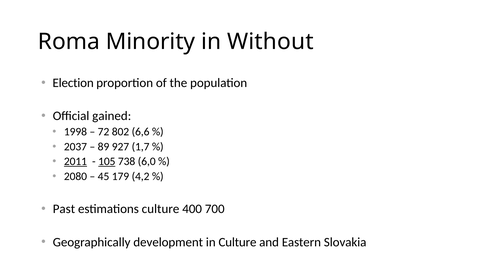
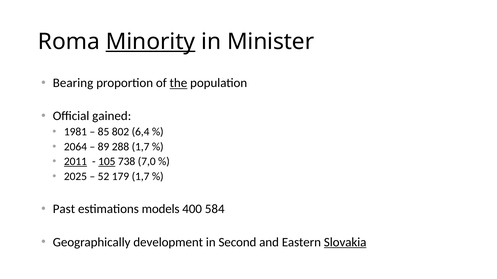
Minority underline: none -> present
Without: Without -> Minister
Election: Election -> Bearing
the underline: none -> present
1998: 1998 -> 1981
72: 72 -> 85
6,6: 6,6 -> 6,4
2037: 2037 -> 2064
927: 927 -> 288
6,0: 6,0 -> 7,0
2080: 2080 -> 2025
45: 45 -> 52
179 4,2: 4,2 -> 1,7
estimations culture: culture -> models
700: 700 -> 584
in Culture: Culture -> Second
Slovakia underline: none -> present
